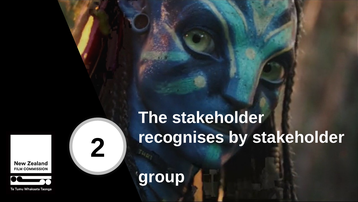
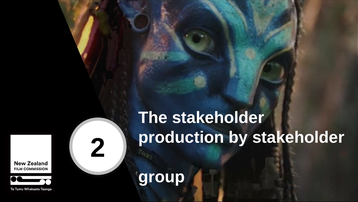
recognises: recognises -> production
